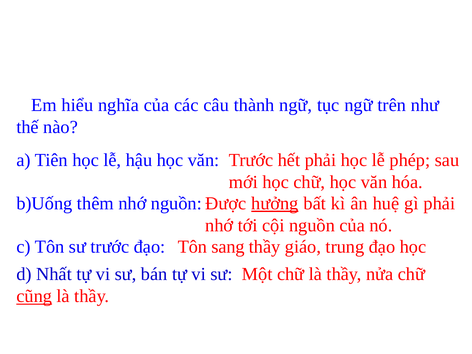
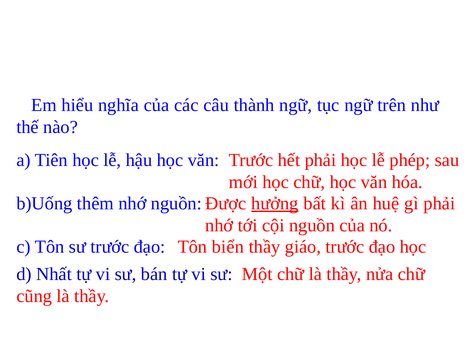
sang: sang -> biển
giáo trung: trung -> trước
cũng underline: present -> none
